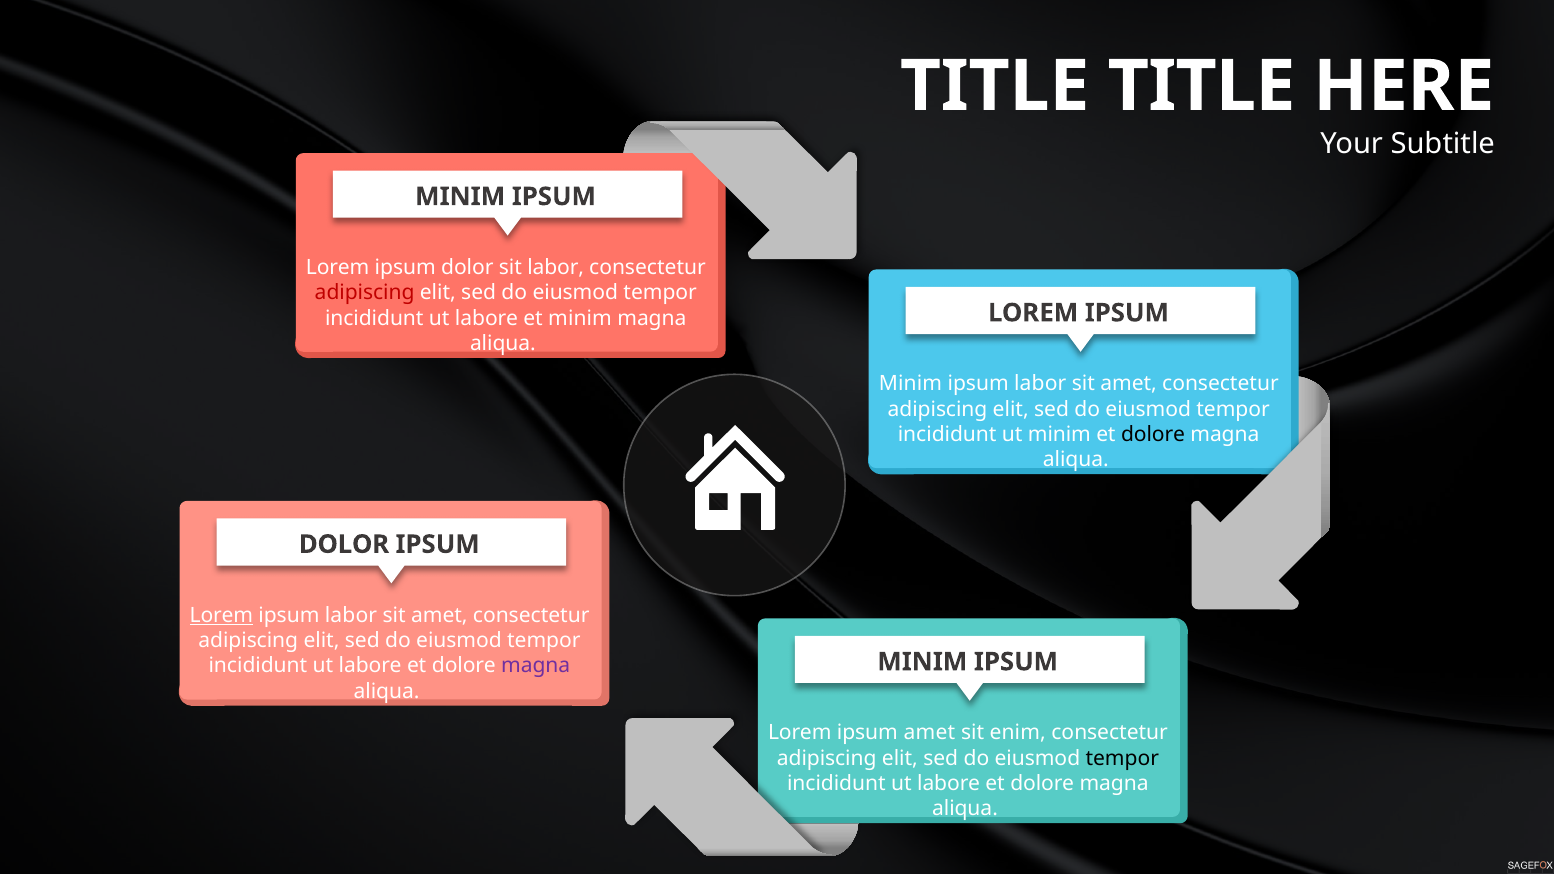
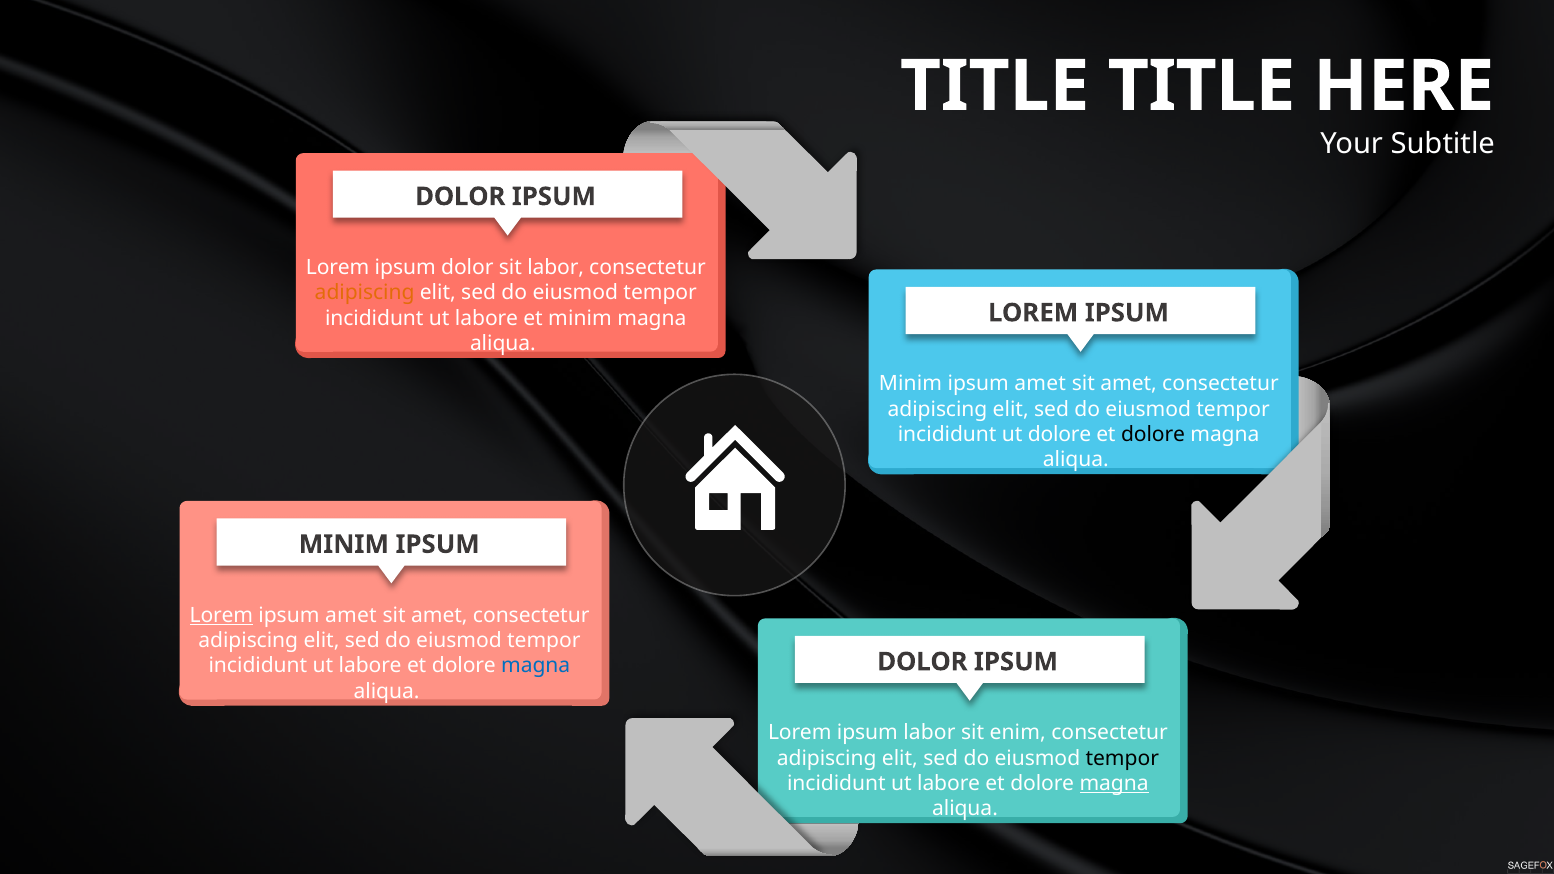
MINIM at (460, 197): MINIM -> DOLOR
adipiscing at (365, 293) colour: red -> orange
labor at (1040, 384): labor -> amet
ut minim: minim -> dolore
DOLOR at (344, 544): DOLOR -> MINIM
labor at (351, 616): labor -> amet
MINIM at (922, 662): MINIM -> DOLOR
magna at (536, 666) colour: purple -> blue
ipsum amet: amet -> labor
magna at (1114, 784) underline: none -> present
